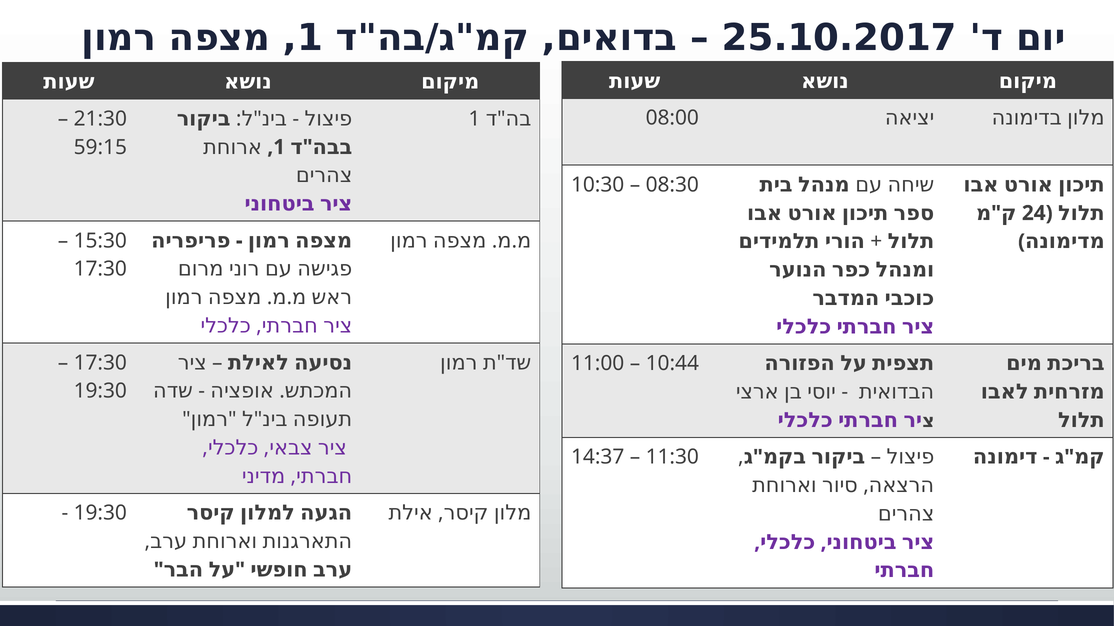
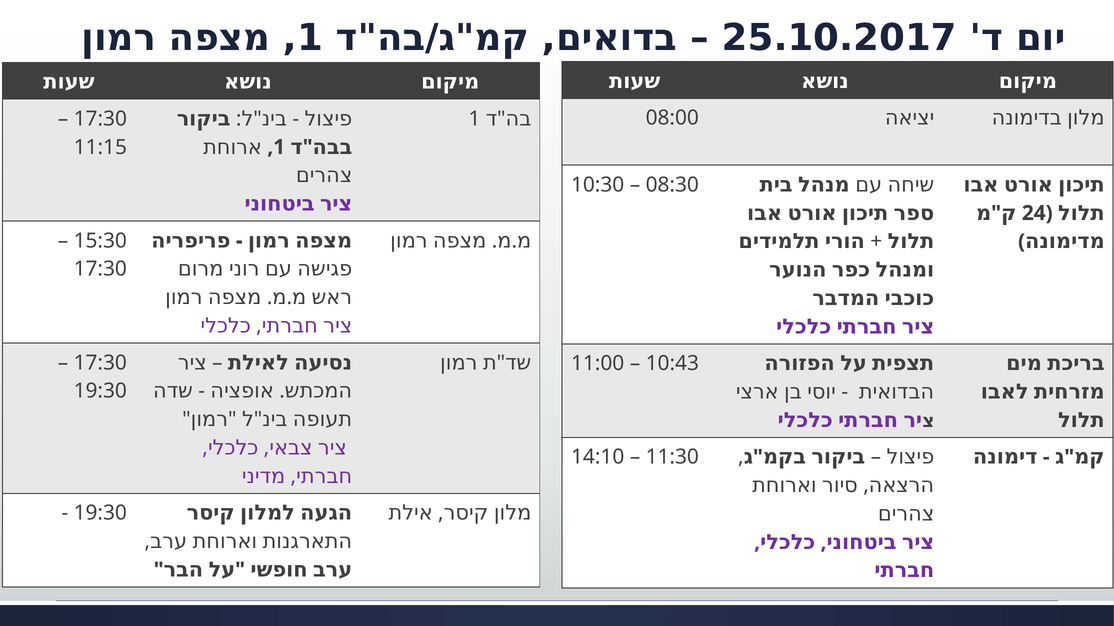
21:30 at (100, 119): 21:30 -> 17:30
59:15: 59:15 -> 11:15
10:44: 10:44 -> 10:43
14:37: 14:37 -> 14:10
